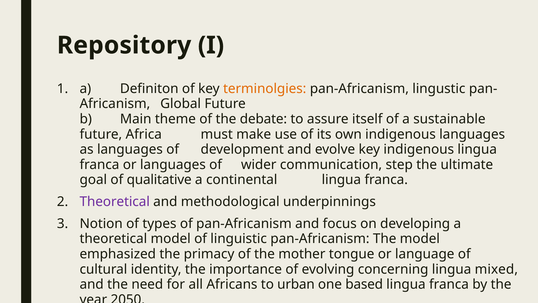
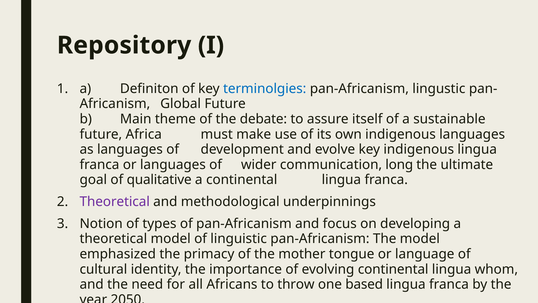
terminolgies colour: orange -> blue
step: step -> long
evolving concerning: concerning -> continental
mixed: mixed -> whom
urban: urban -> throw
